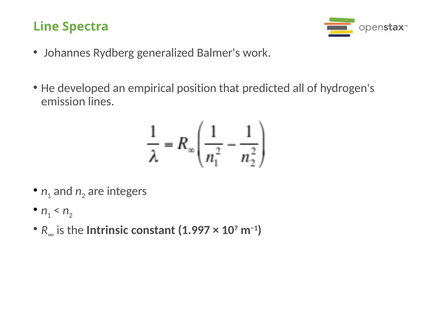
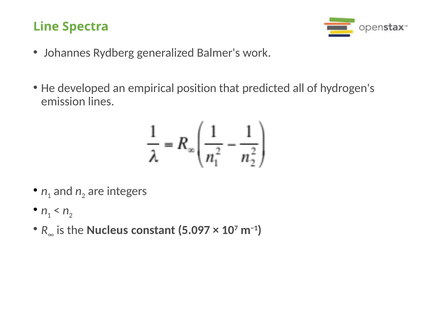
Intrinsic: Intrinsic -> Nucleus
1.997: 1.997 -> 5.097
